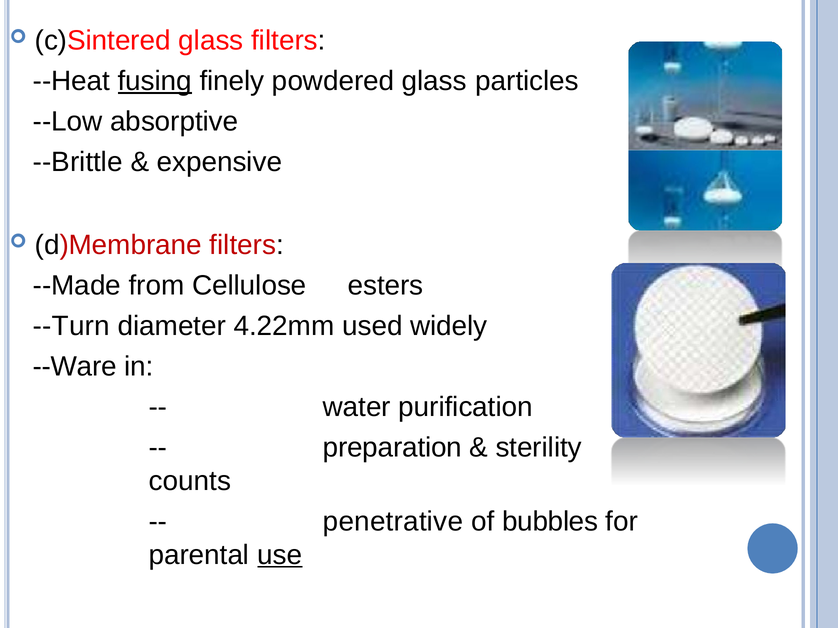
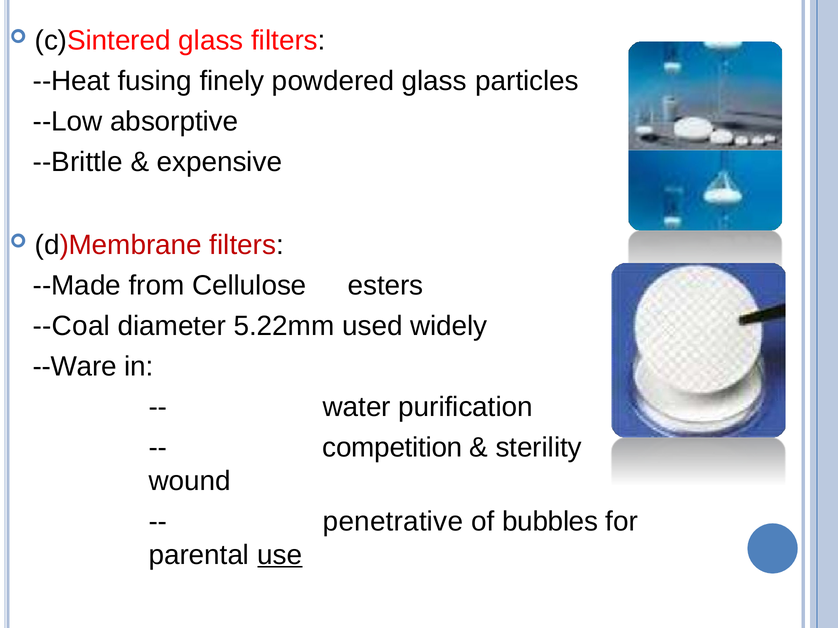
fusing underline: present -> none
--Turn: --Turn -> --Coal
4.22mm: 4.22mm -> 5.22mm
preparation: preparation -> competition
counts: counts -> wound
